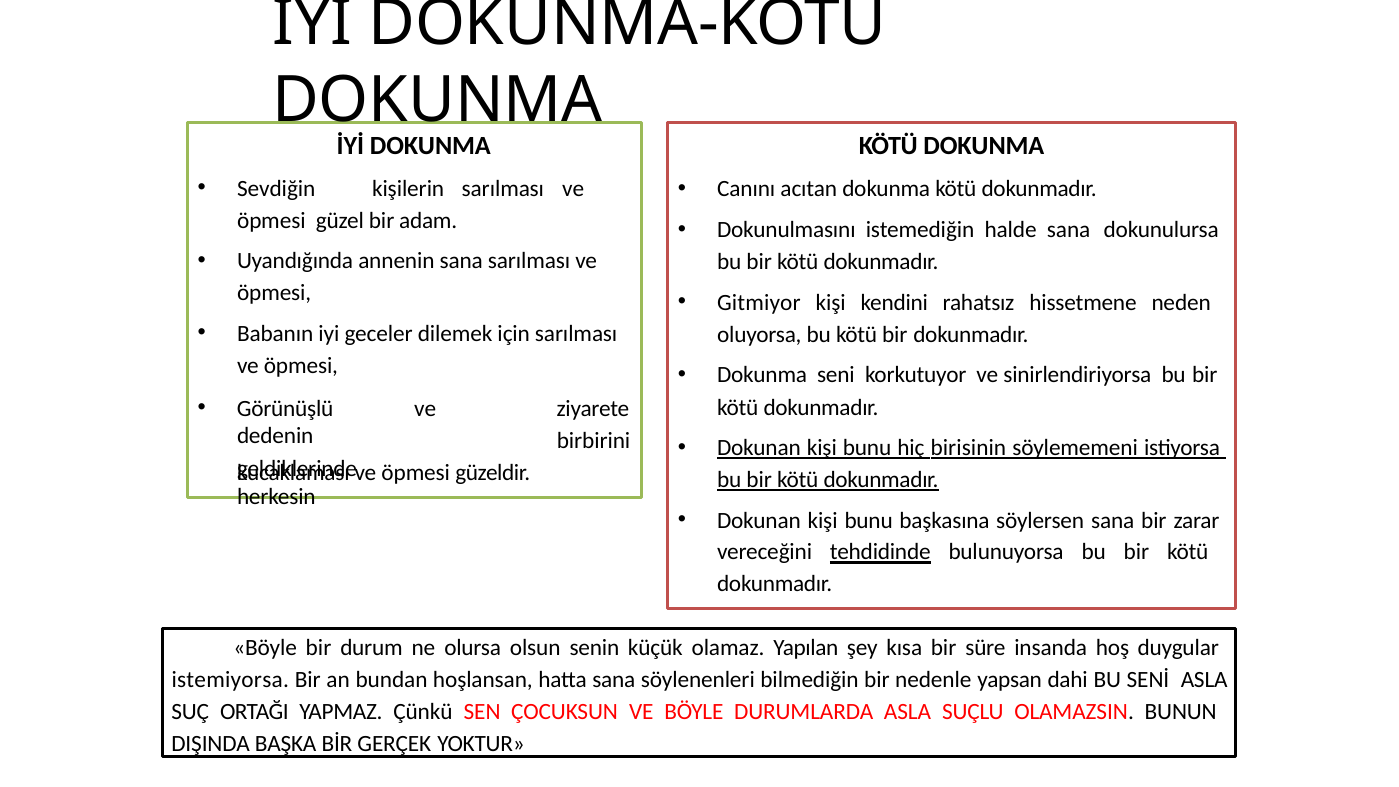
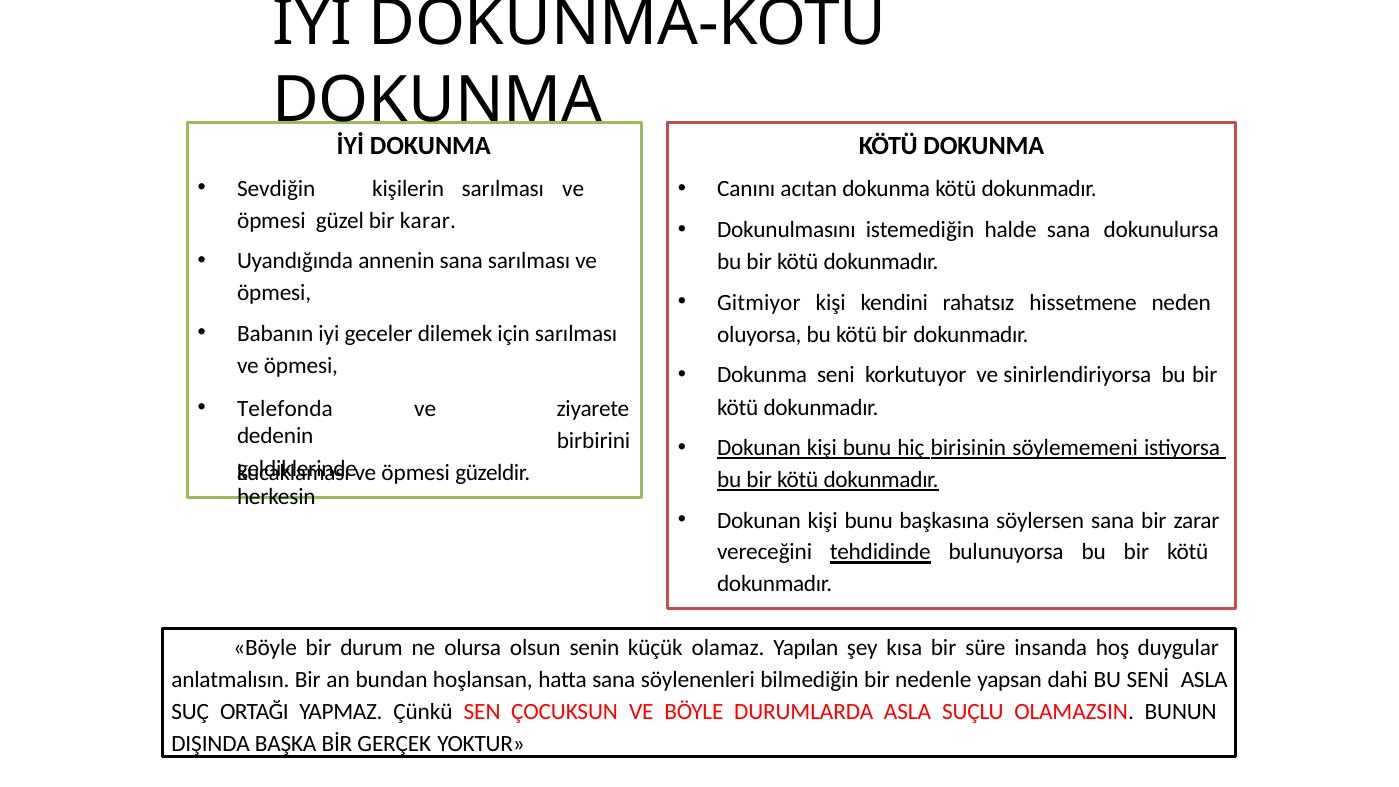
adam: adam -> karar
Görünüşlü: Görünüşlü -> Telefonda
istemiyorsa: istemiyorsa -> anlatmalısın
